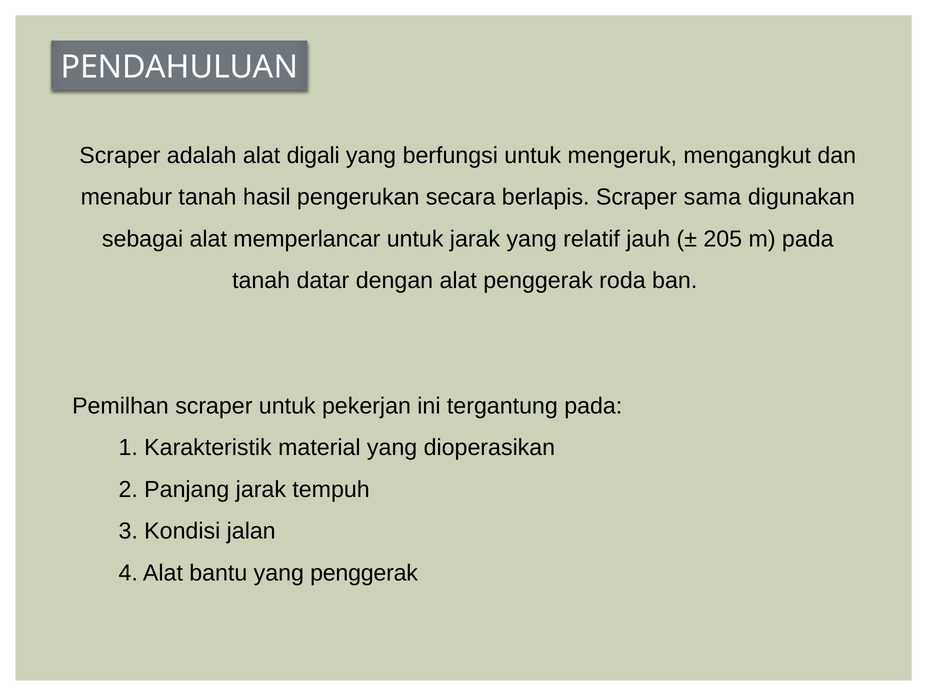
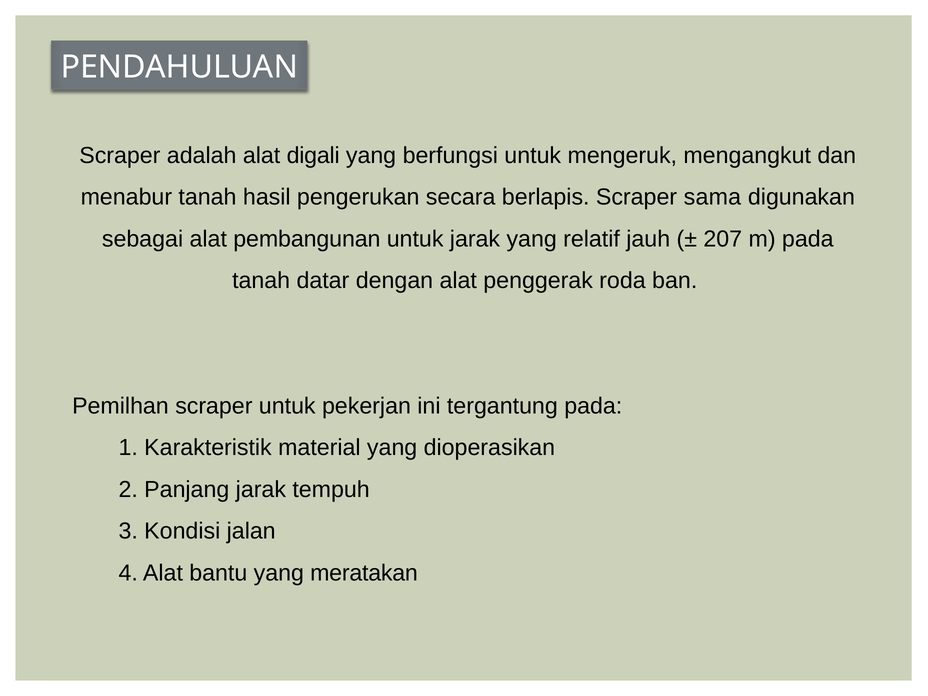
memperlancar: memperlancar -> pembangunan
205: 205 -> 207
yang penggerak: penggerak -> meratakan
